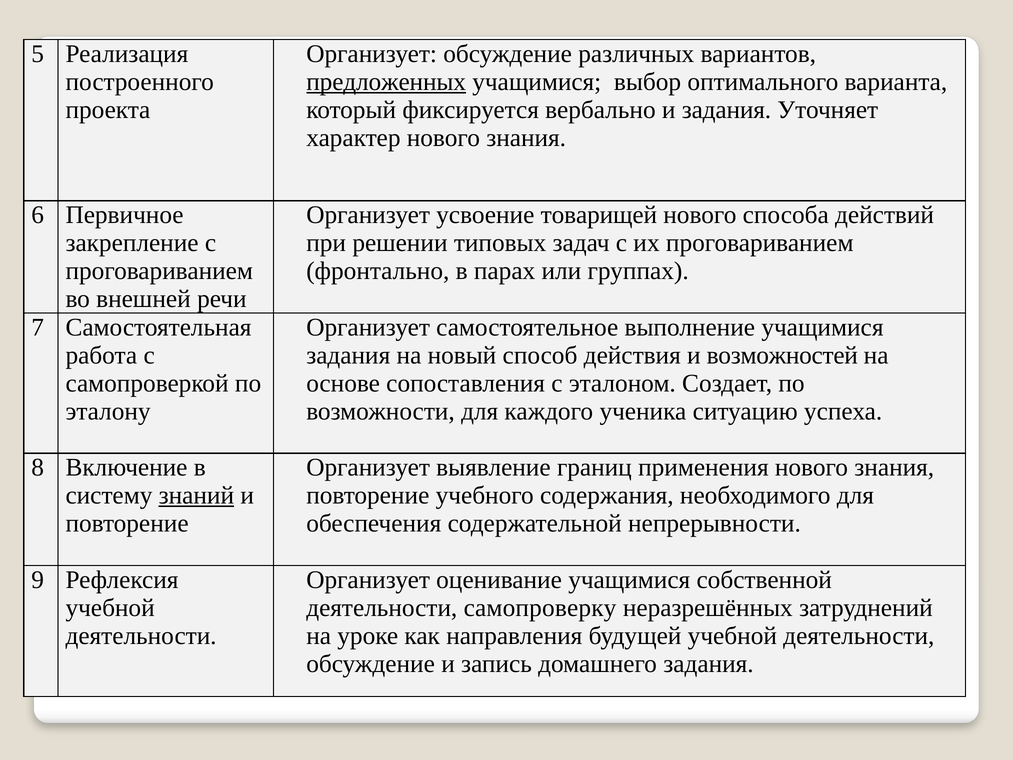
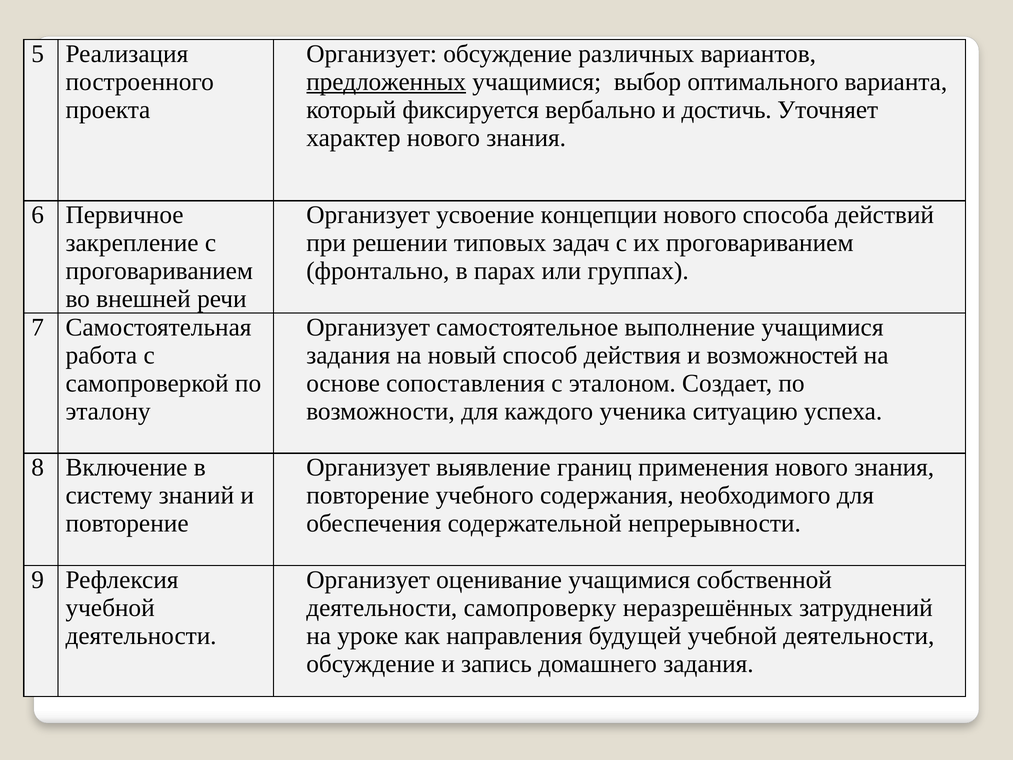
и задания: задания -> достичь
товарищей: товарищей -> концепции
знаний underline: present -> none
